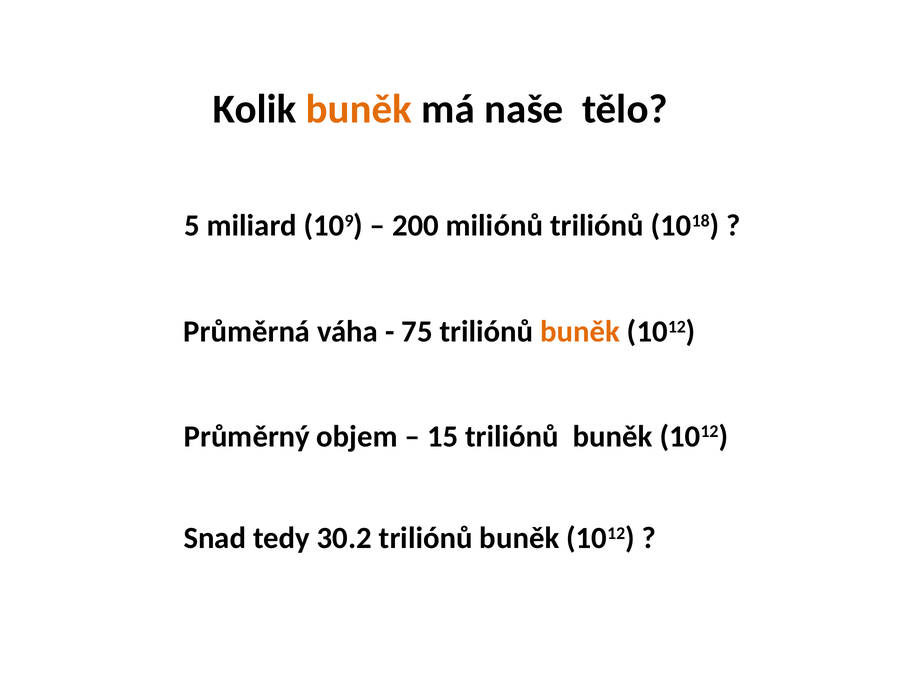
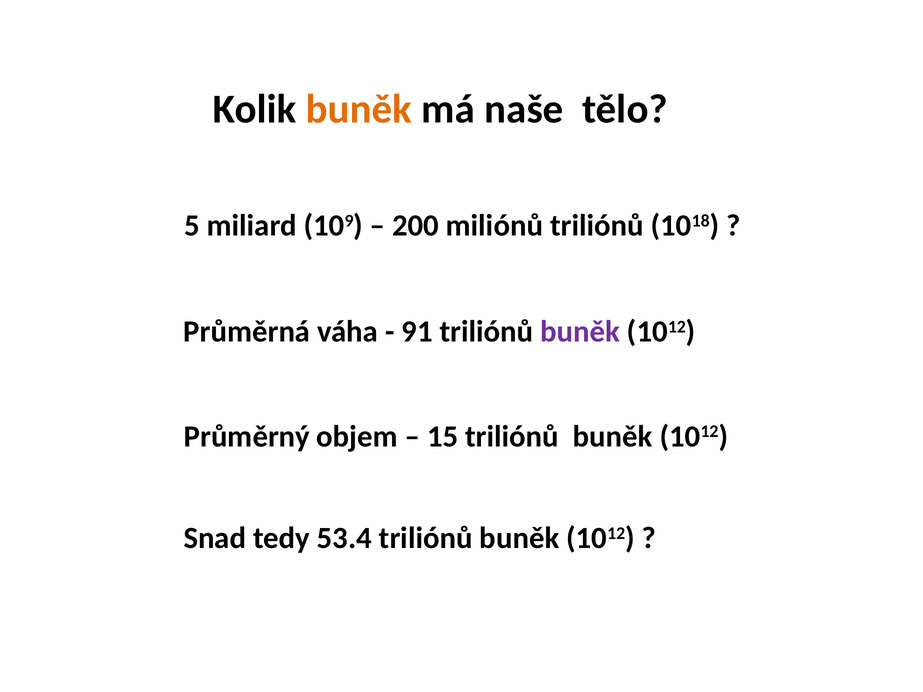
75: 75 -> 91
buněk at (580, 332) colour: orange -> purple
30.2: 30.2 -> 53.4
